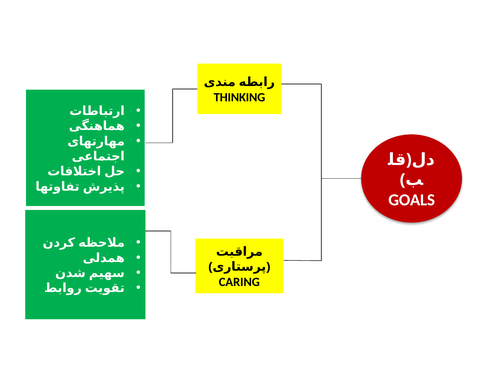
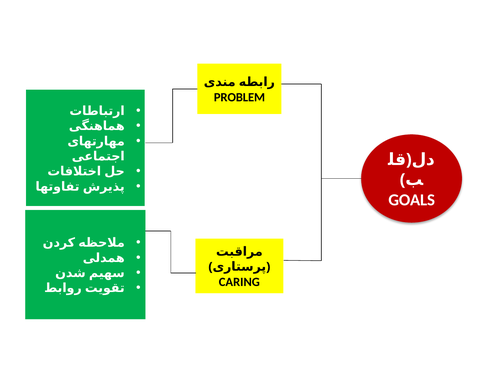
THINKING: THINKING -> PROBLEM
